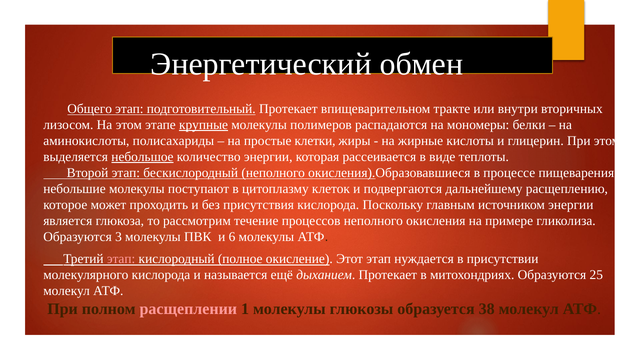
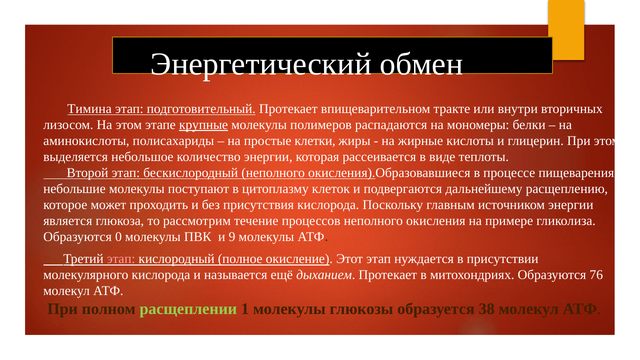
Общего: Общего -> Тимина
небольшое underline: present -> none
3: 3 -> 0
6: 6 -> 9
25: 25 -> 76
расщеплении colour: pink -> light green
